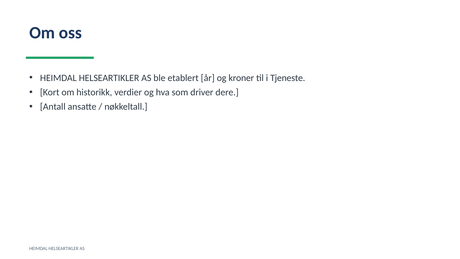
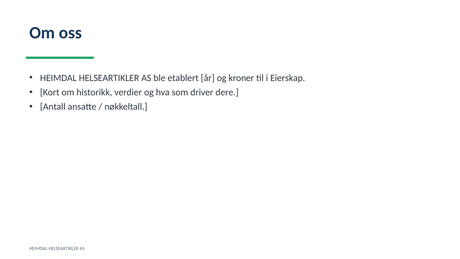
Tjeneste: Tjeneste -> Eierskap
